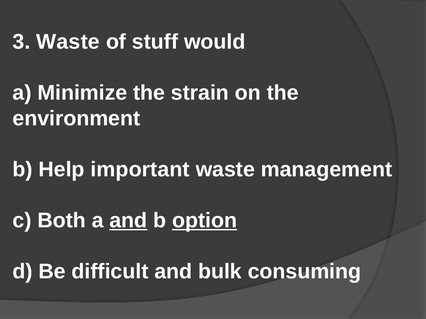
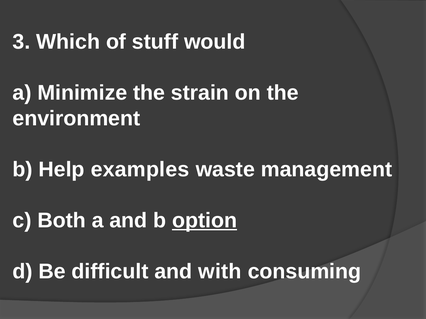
3 Waste: Waste -> Which
important: important -> examples
and at (128, 221) underline: present -> none
bulk: bulk -> with
